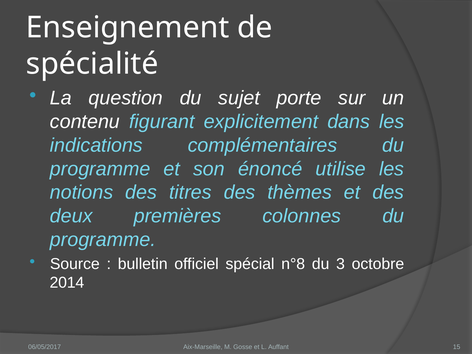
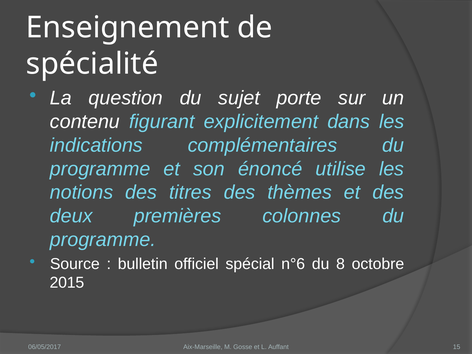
n°8: n°8 -> n°6
3: 3 -> 8
2014: 2014 -> 2015
